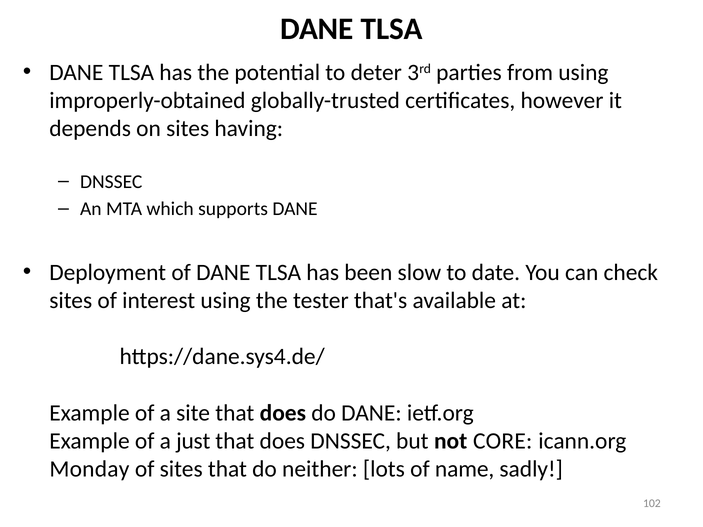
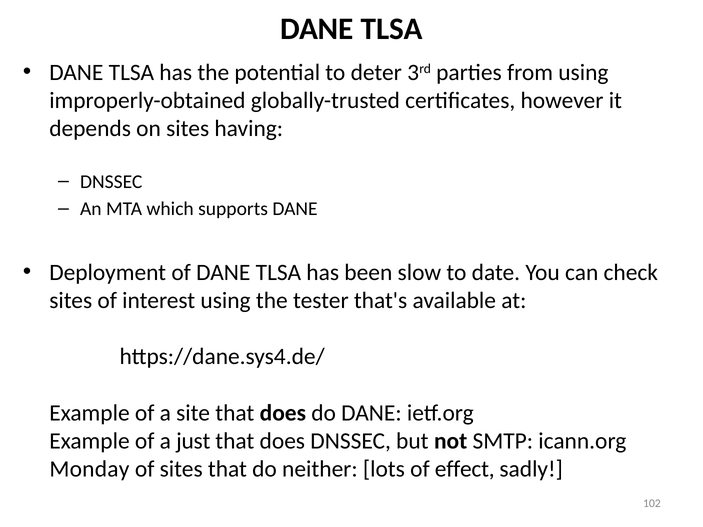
CORE: CORE -> SMTP
name: name -> effect
